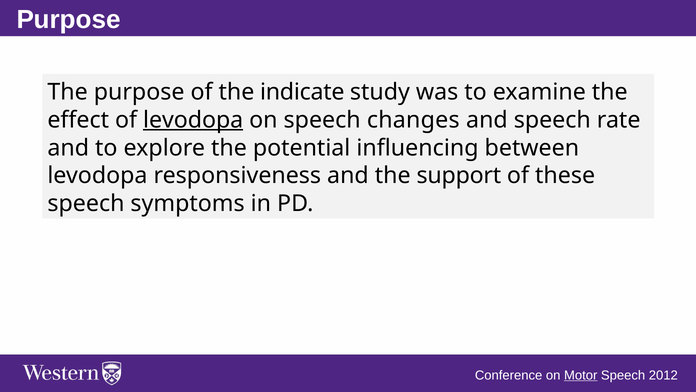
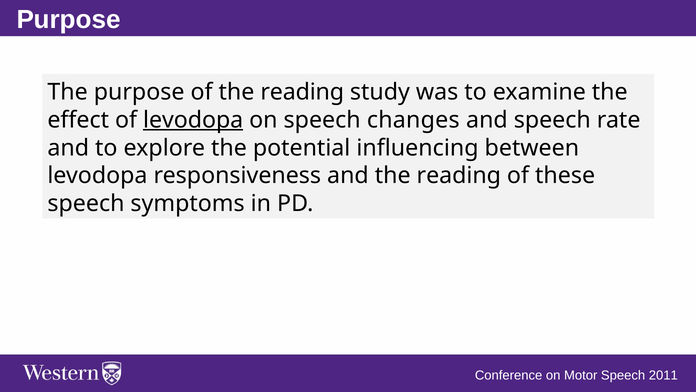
of the indicate: indicate -> reading
and the support: support -> reading
Motor underline: present -> none
2012: 2012 -> 2011
